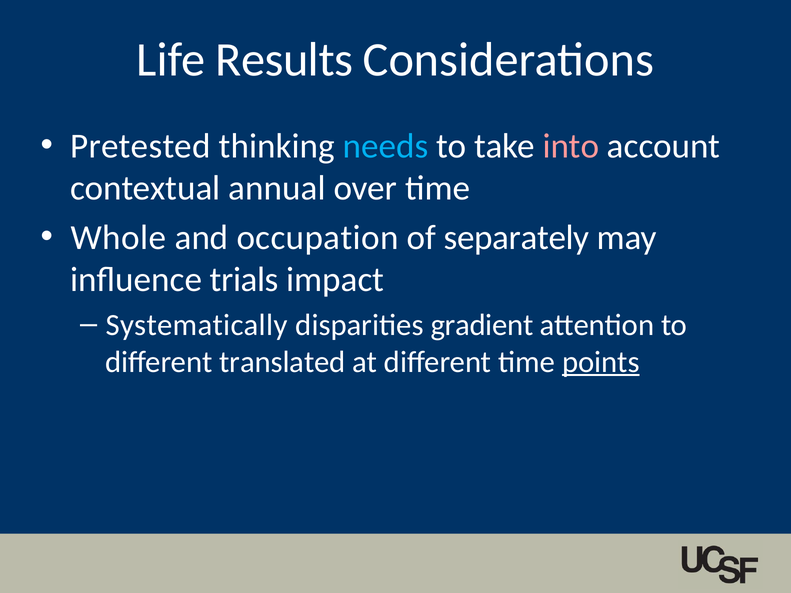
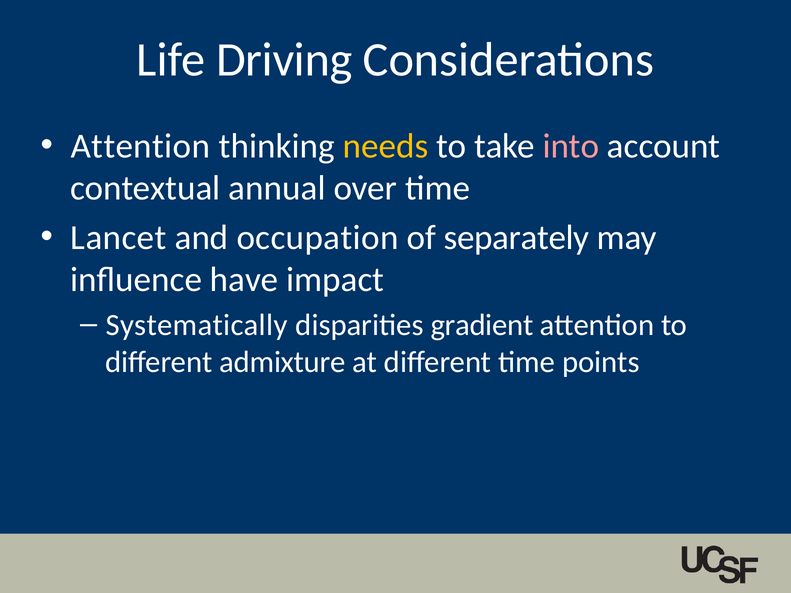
Results: Results -> Driving
Pretested at (141, 146): Pretested -> Attention
needs colour: light blue -> yellow
Whole: Whole -> Lancet
trials: trials -> have
translated: translated -> admixture
points underline: present -> none
